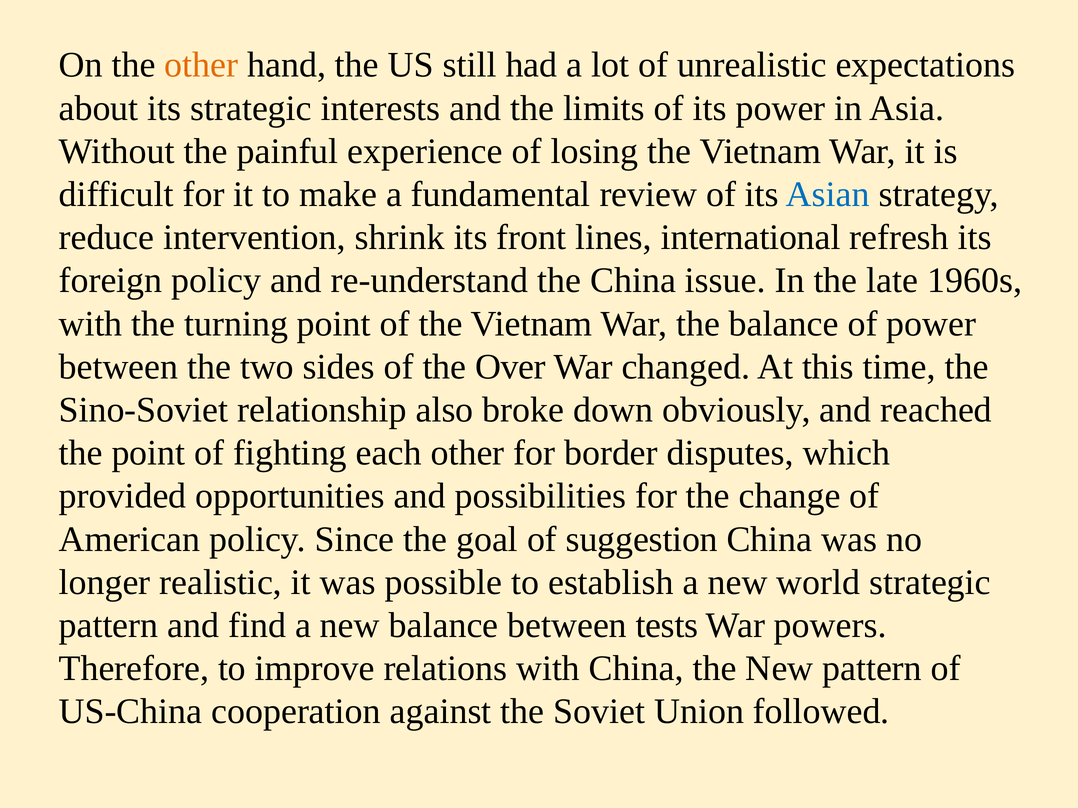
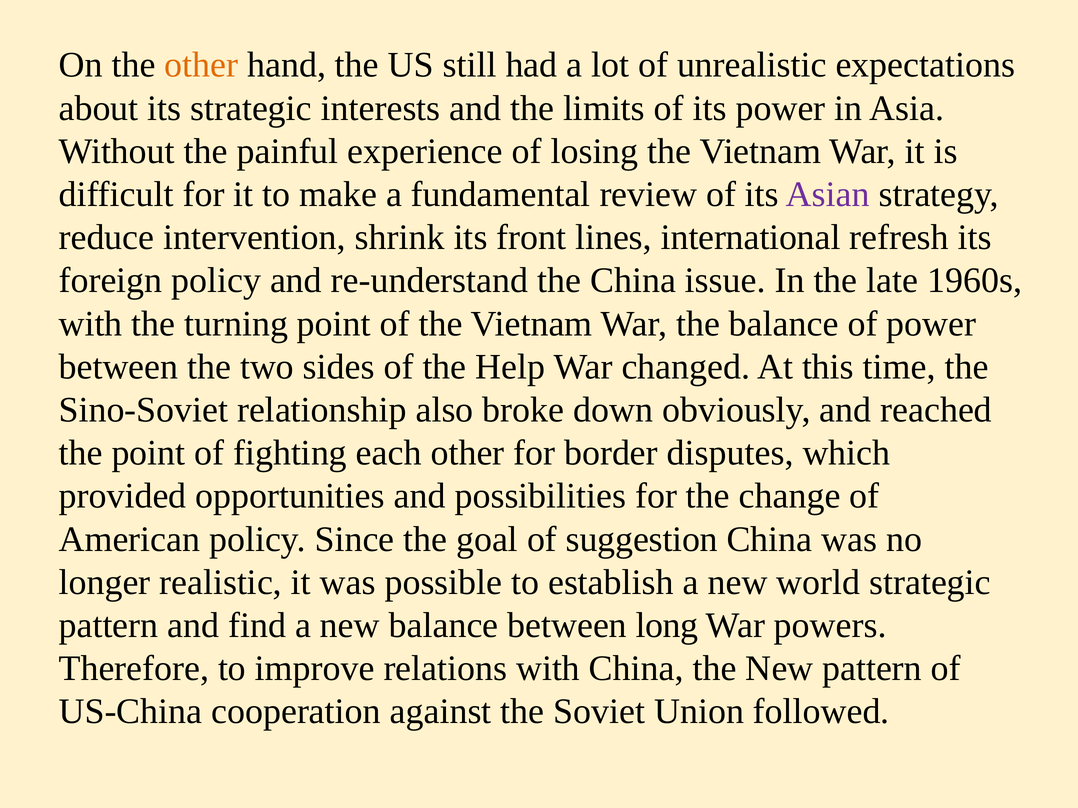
Asian colour: blue -> purple
Over: Over -> Help
tests: tests -> long
